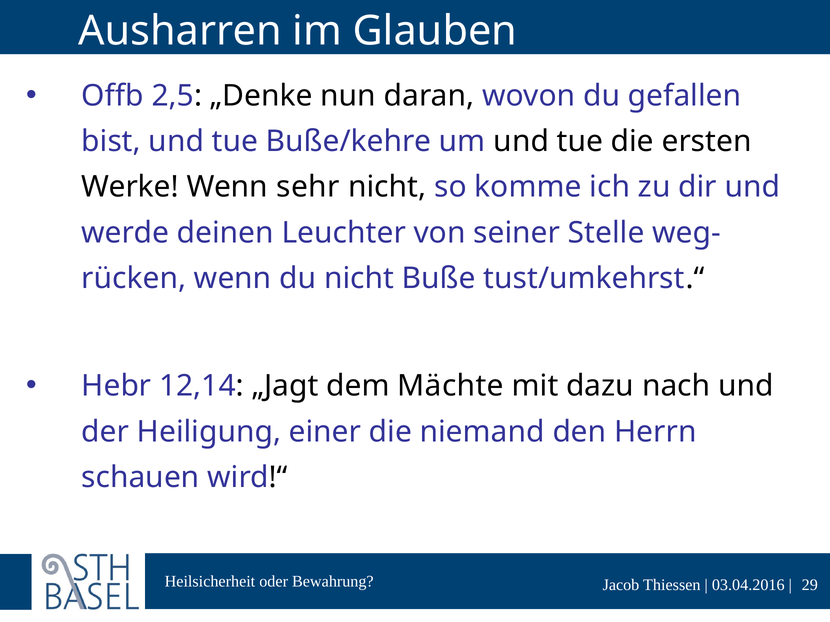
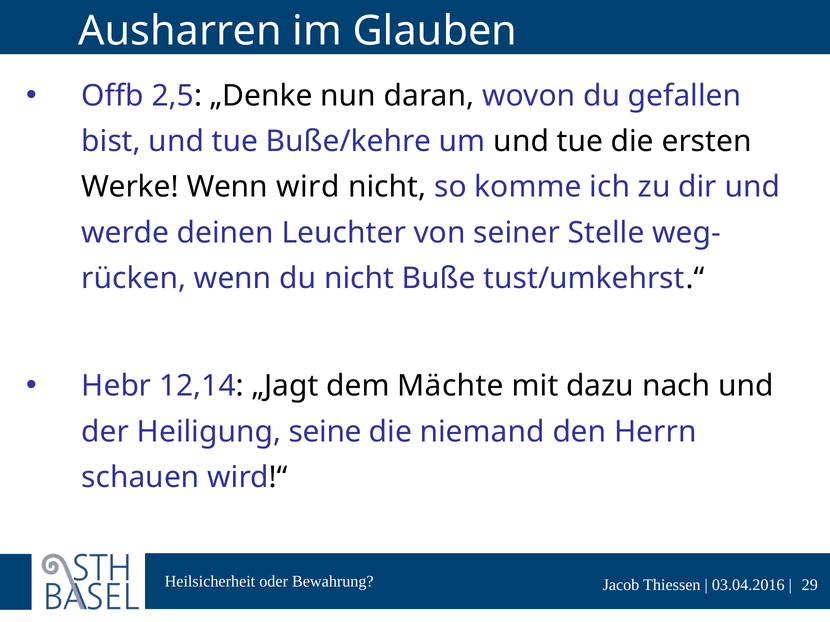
sehr: sehr -> wird
einer: einer -> seine
